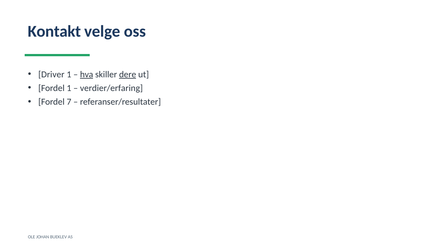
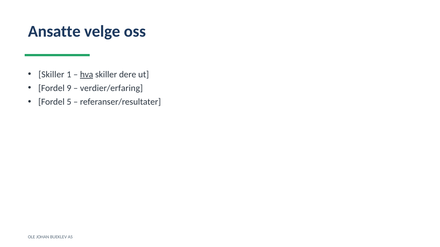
Kontakt: Kontakt -> Ansatte
Driver at (51, 75): Driver -> Skiller
dere underline: present -> none
Fordel 1: 1 -> 9
7: 7 -> 5
